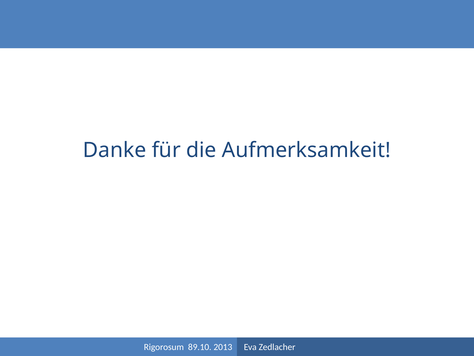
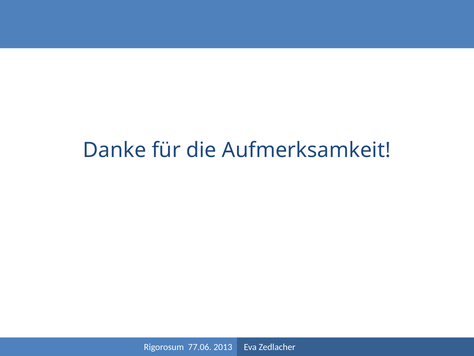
89.10: 89.10 -> 77.06
